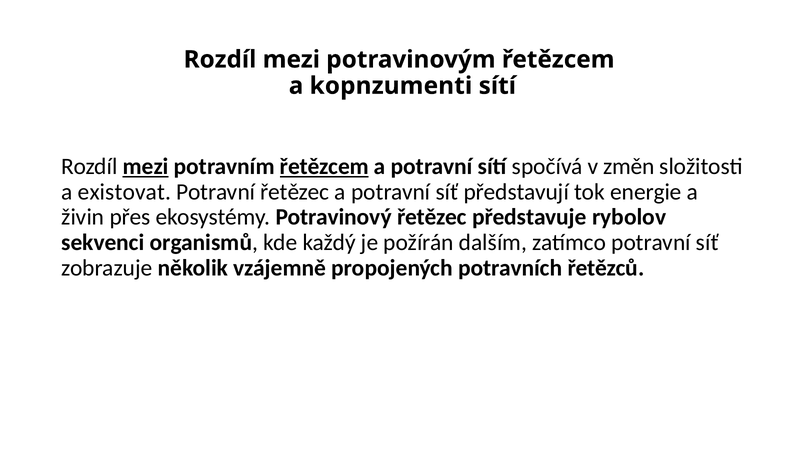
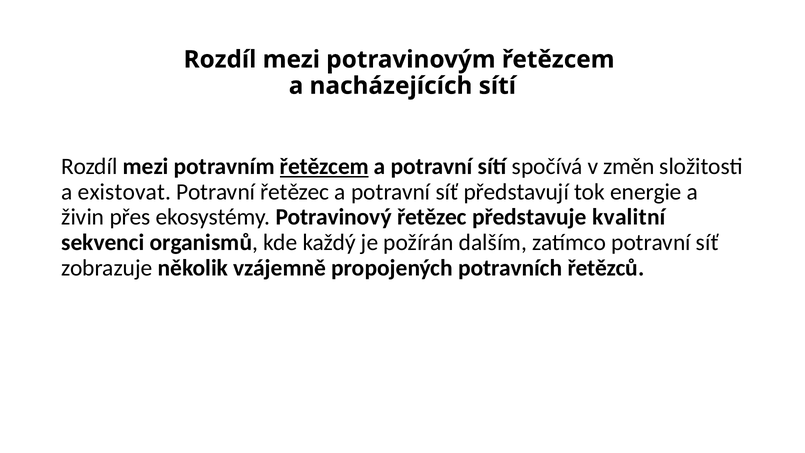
kopnzumenti: kopnzumenti -> nacházejících
mezi at (146, 167) underline: present -> none
rybolov: rybolov -> kvalitní
